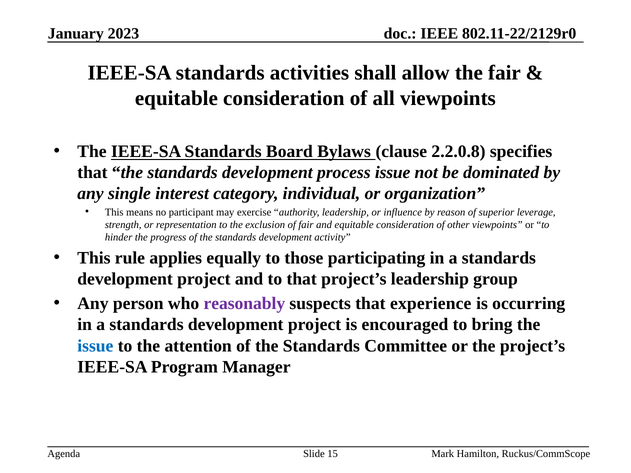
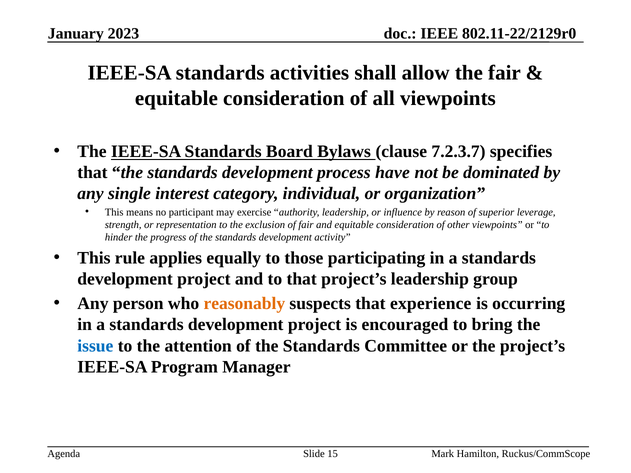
2.2.0.8: 2.2.0.8 -> 7.2.3.7
process issue: issue -> have
reasonably colour: purple -> orange
